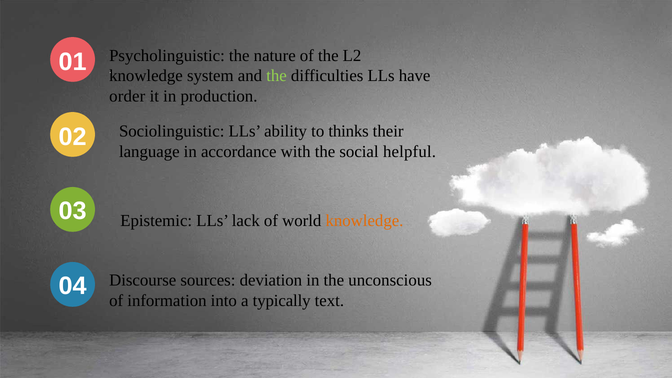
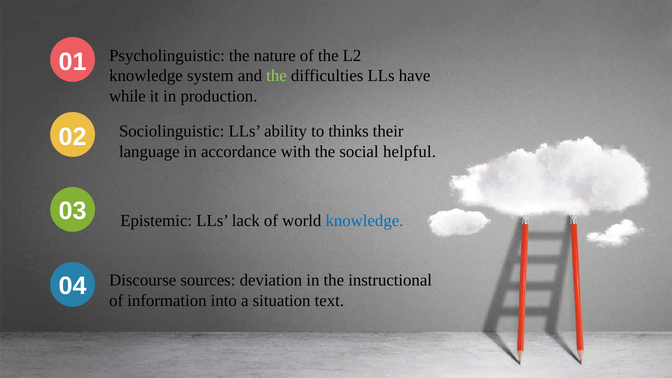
order: order -> while
knowledge at (364, 221) colour: orange -> blue
unconscious: unconscious -> instructional
typically: typically -> situation
